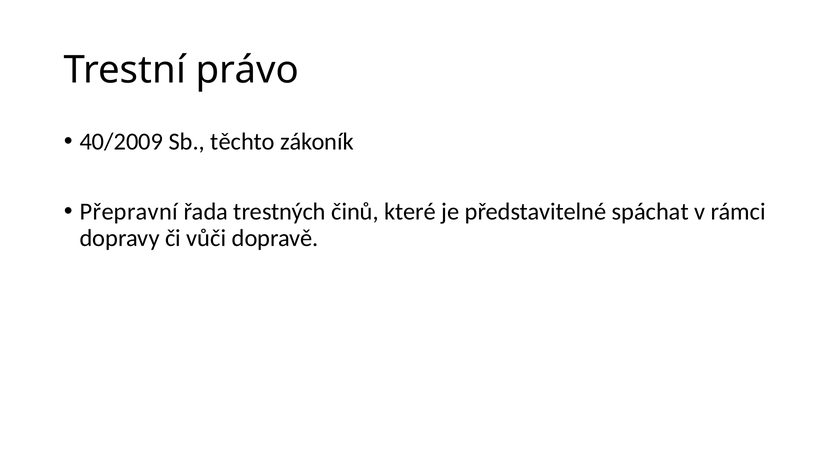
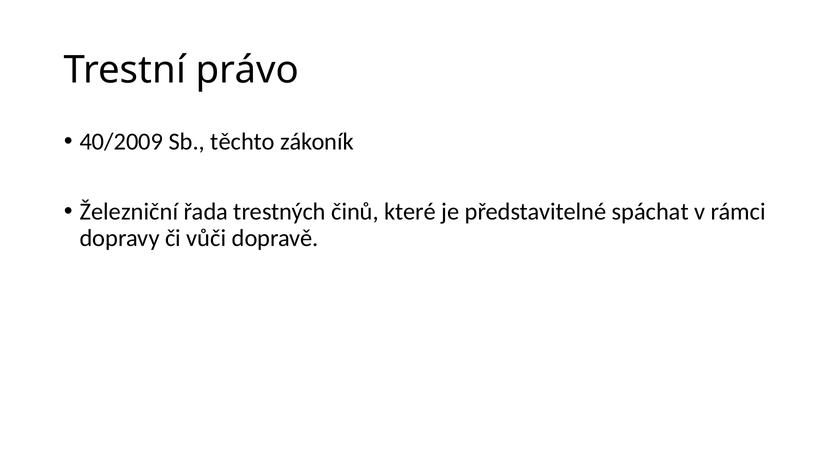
Přepravní: Přepravní -> Železniční
